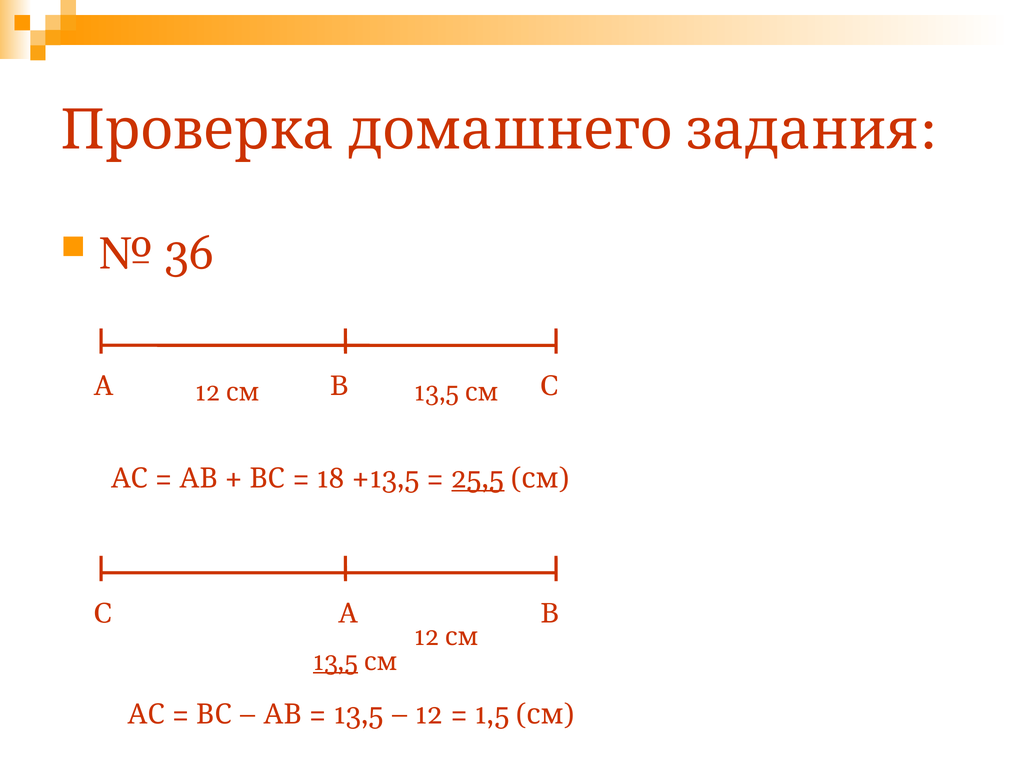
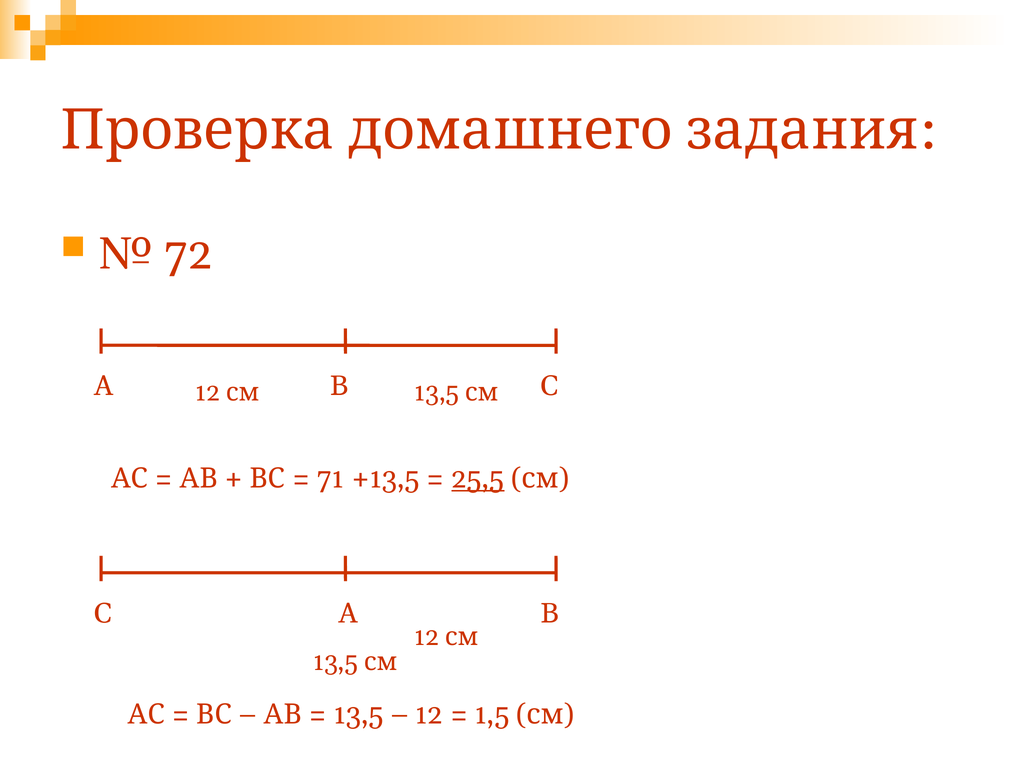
36: 36 -> 72
18: 18 -> 71
13,5 at (336, 662) underline: present -> none
